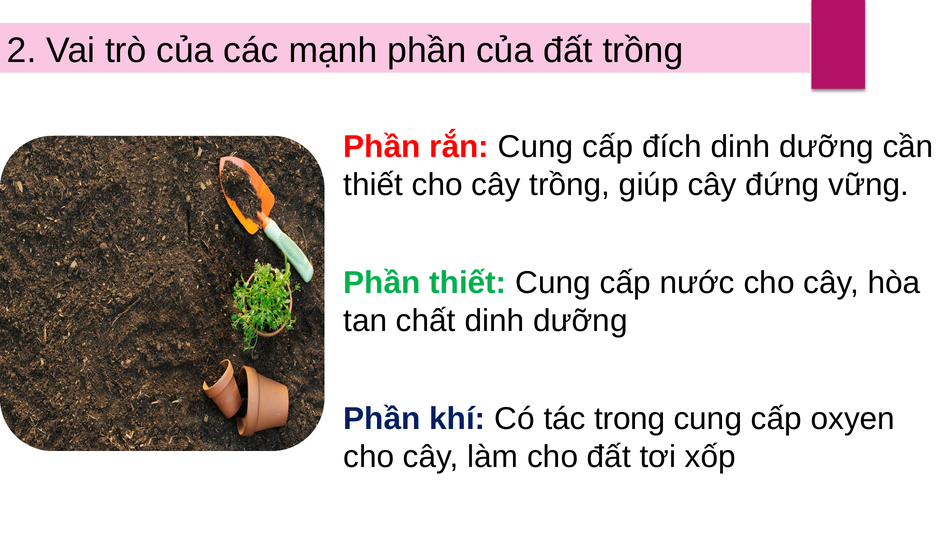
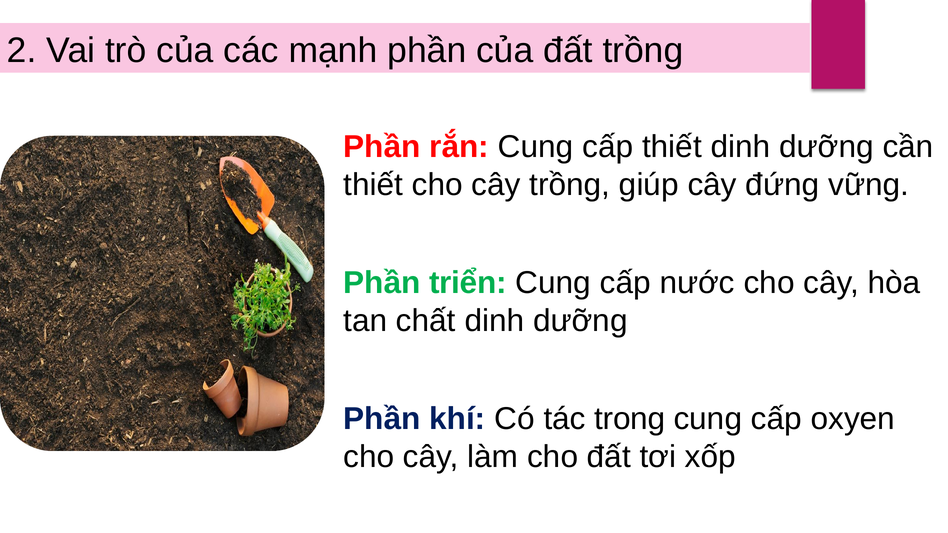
cấp đích: đích -> thiết
Phần thiết: thiết -> triển
